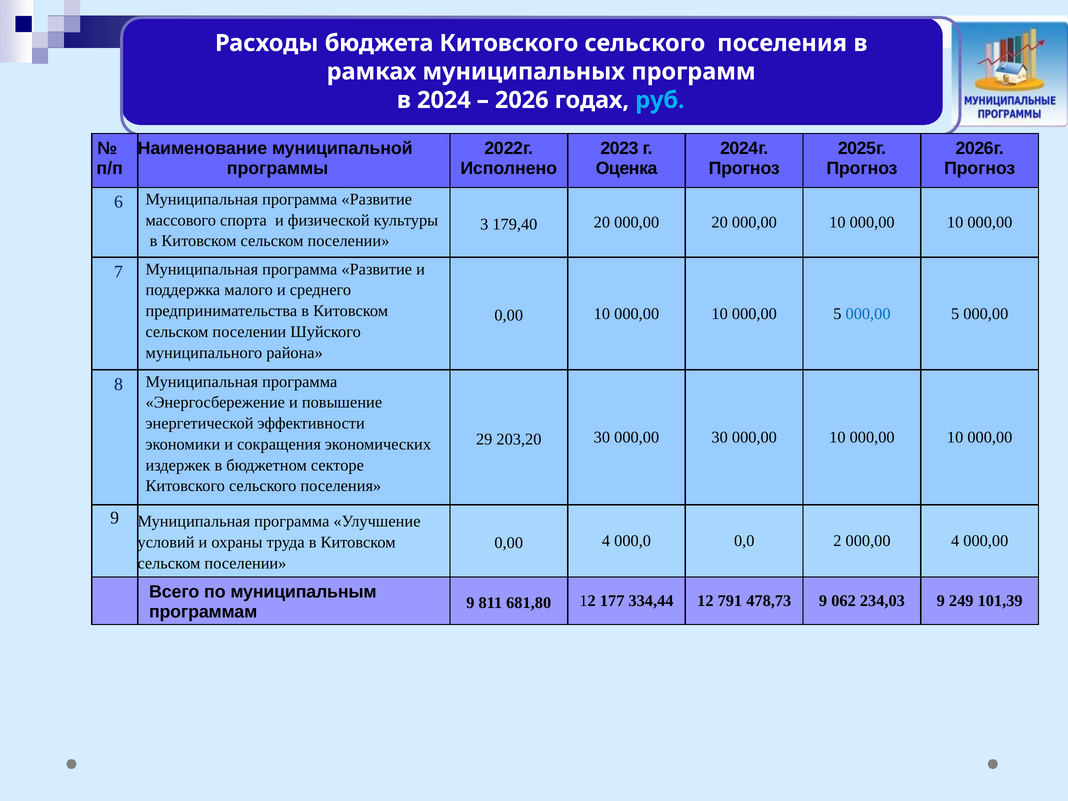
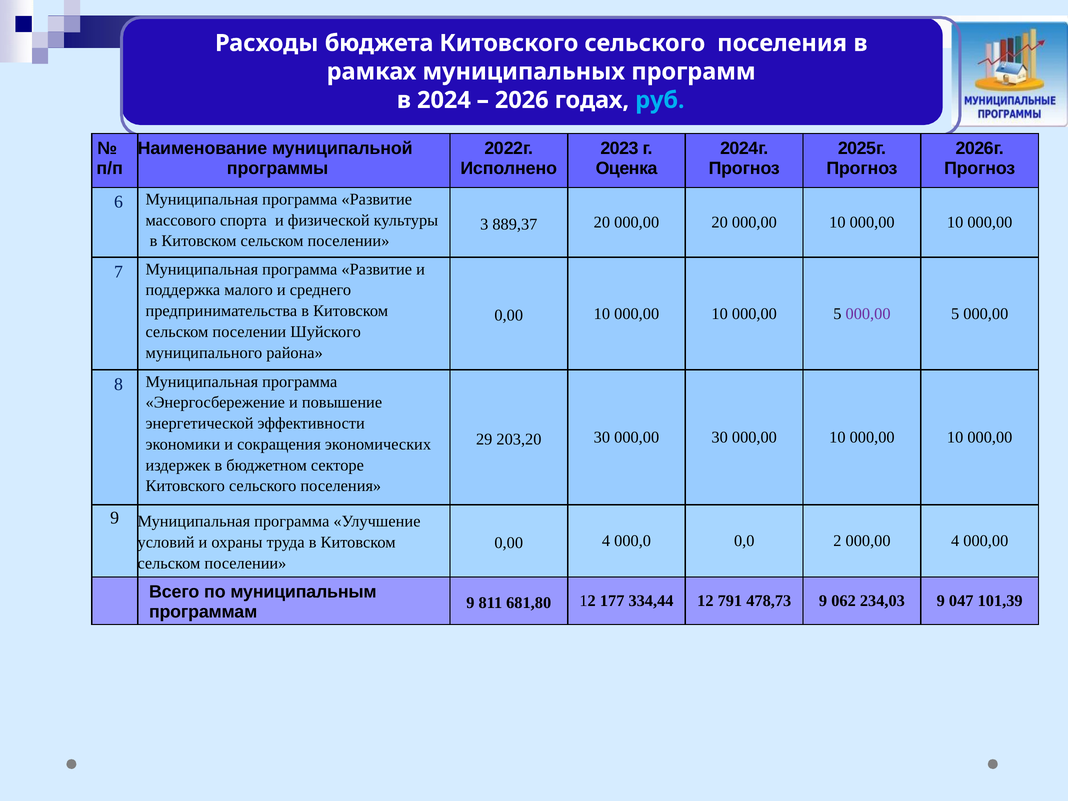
179,40: 179,40 -> 889,37
000,00 at (868, 314) colour: blue -> purple
249: 249 -> 047
